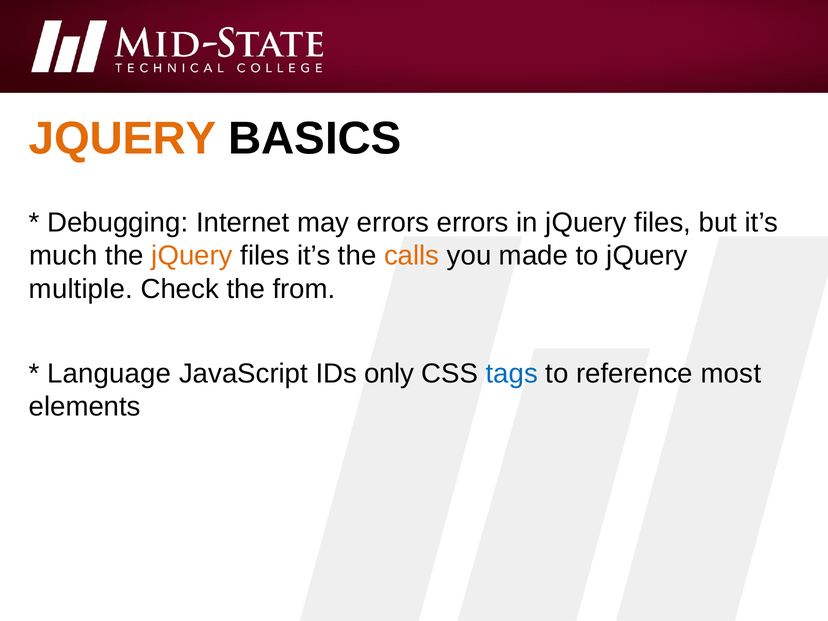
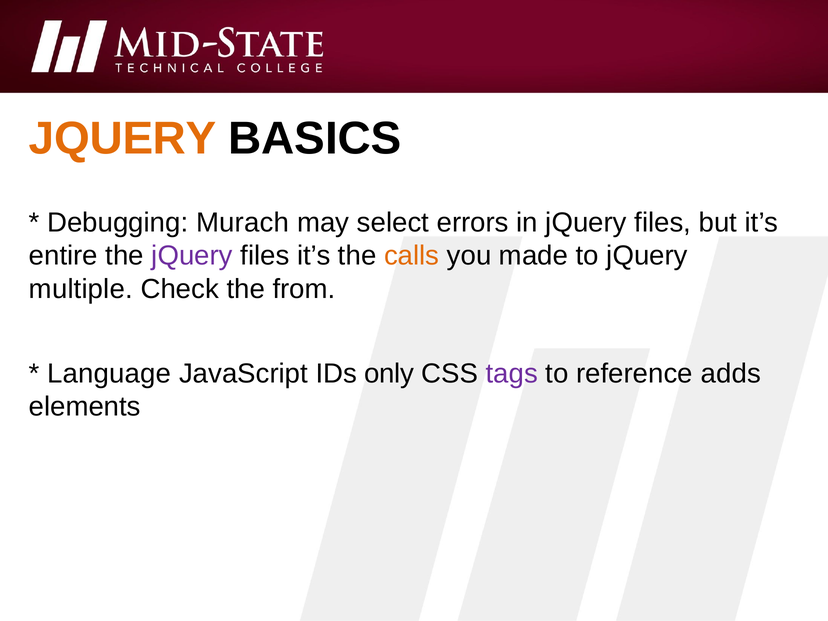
Internet: Internet -> Murach
may errors: errors -> select
much: much -> entire
jQuery at (192, 256) colour: orange -> purple
tags colour: blue -> purple
most: most -> adds
